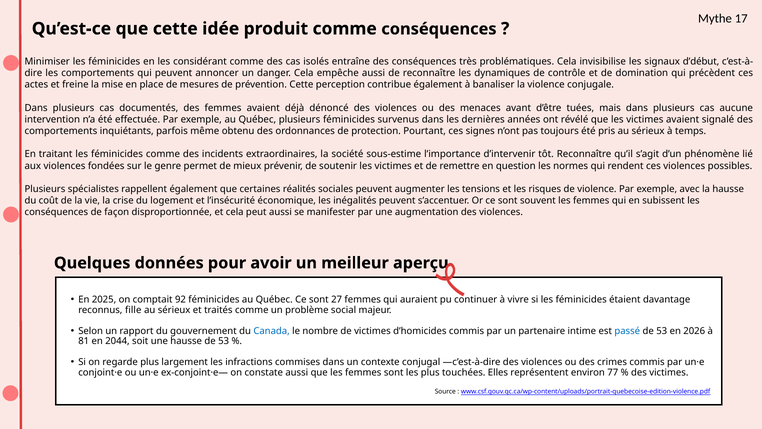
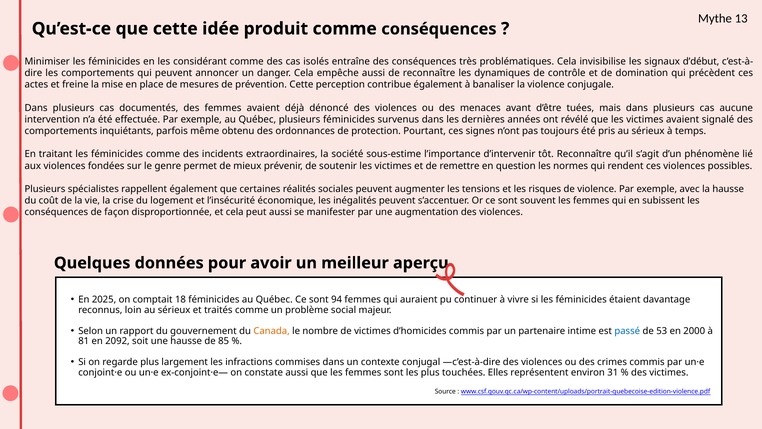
17: 17 -> 13
92: 92 -> 18
27: 27 -> 94
fille: fille -> loin
Canada colour: blue -> orange
2026: 2026 -> 2000
2044: 2044 -> 2092
hausse de 53: 53 -> 85
77: 77 -> 31
